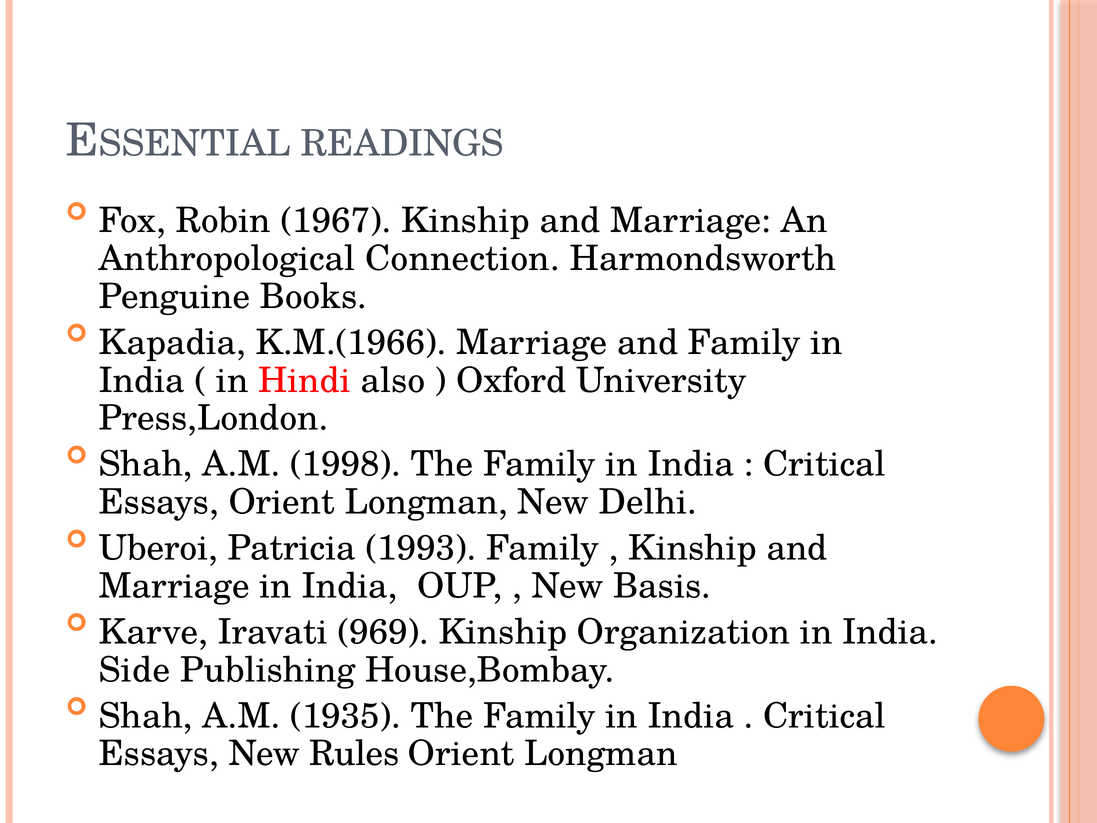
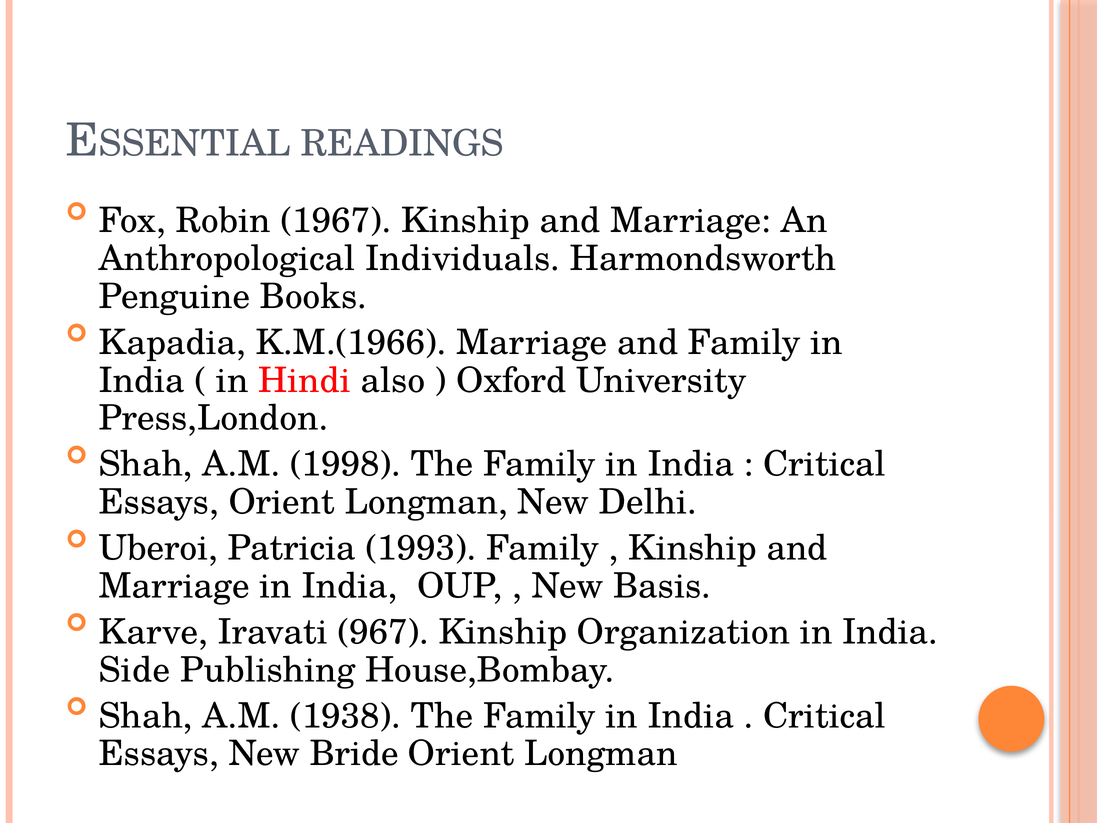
Connection: Connection -> Individuals
969: 969 -> 967
1935: 1935 -> 1938
Rules: Rules -> Bride
